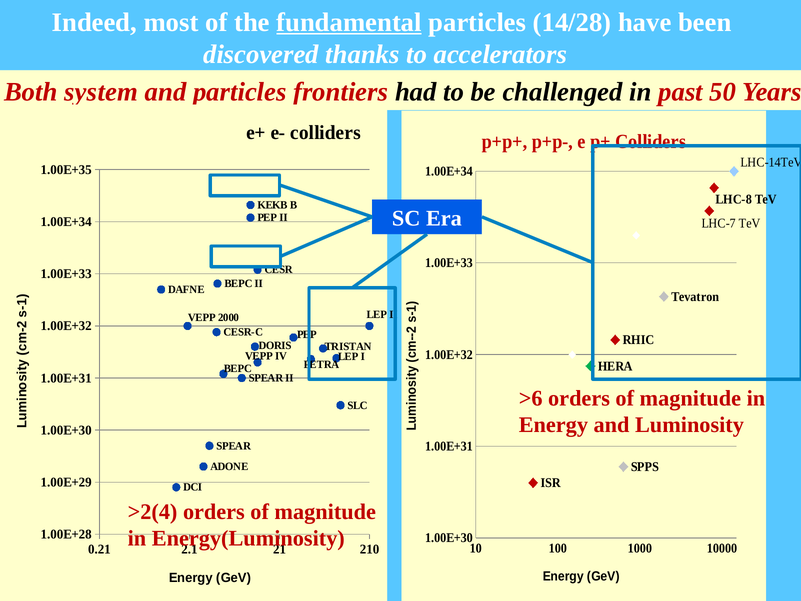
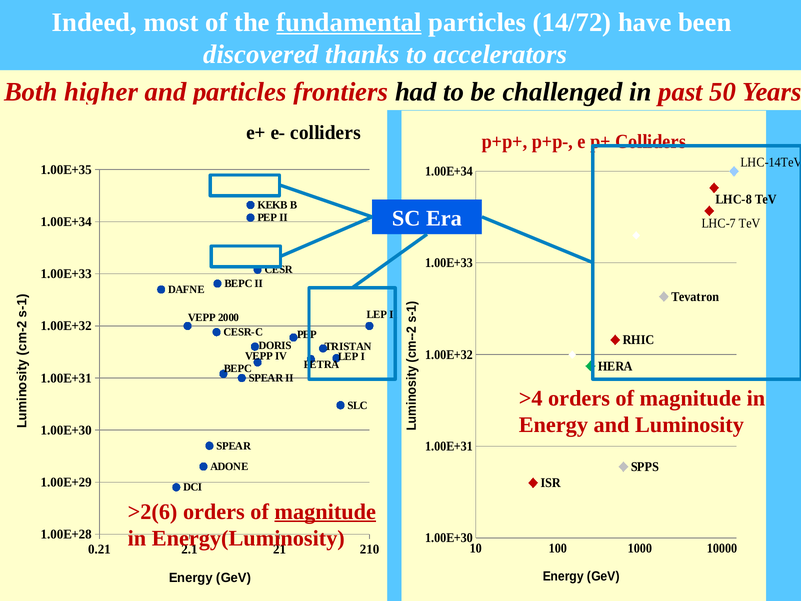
14/28: 14/28 -> 14/72
system: system -> higher
>6: >6 -> >4
>2(4: >2(4 -> >2(6
magnitude at (325, 512) underline: none -> present
